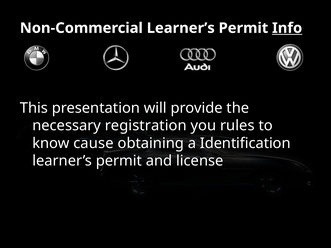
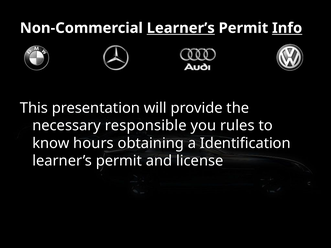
Learner’s at (181, 28) underline: none -> present
registration: registration -> responsible
cause: cause -> hours
